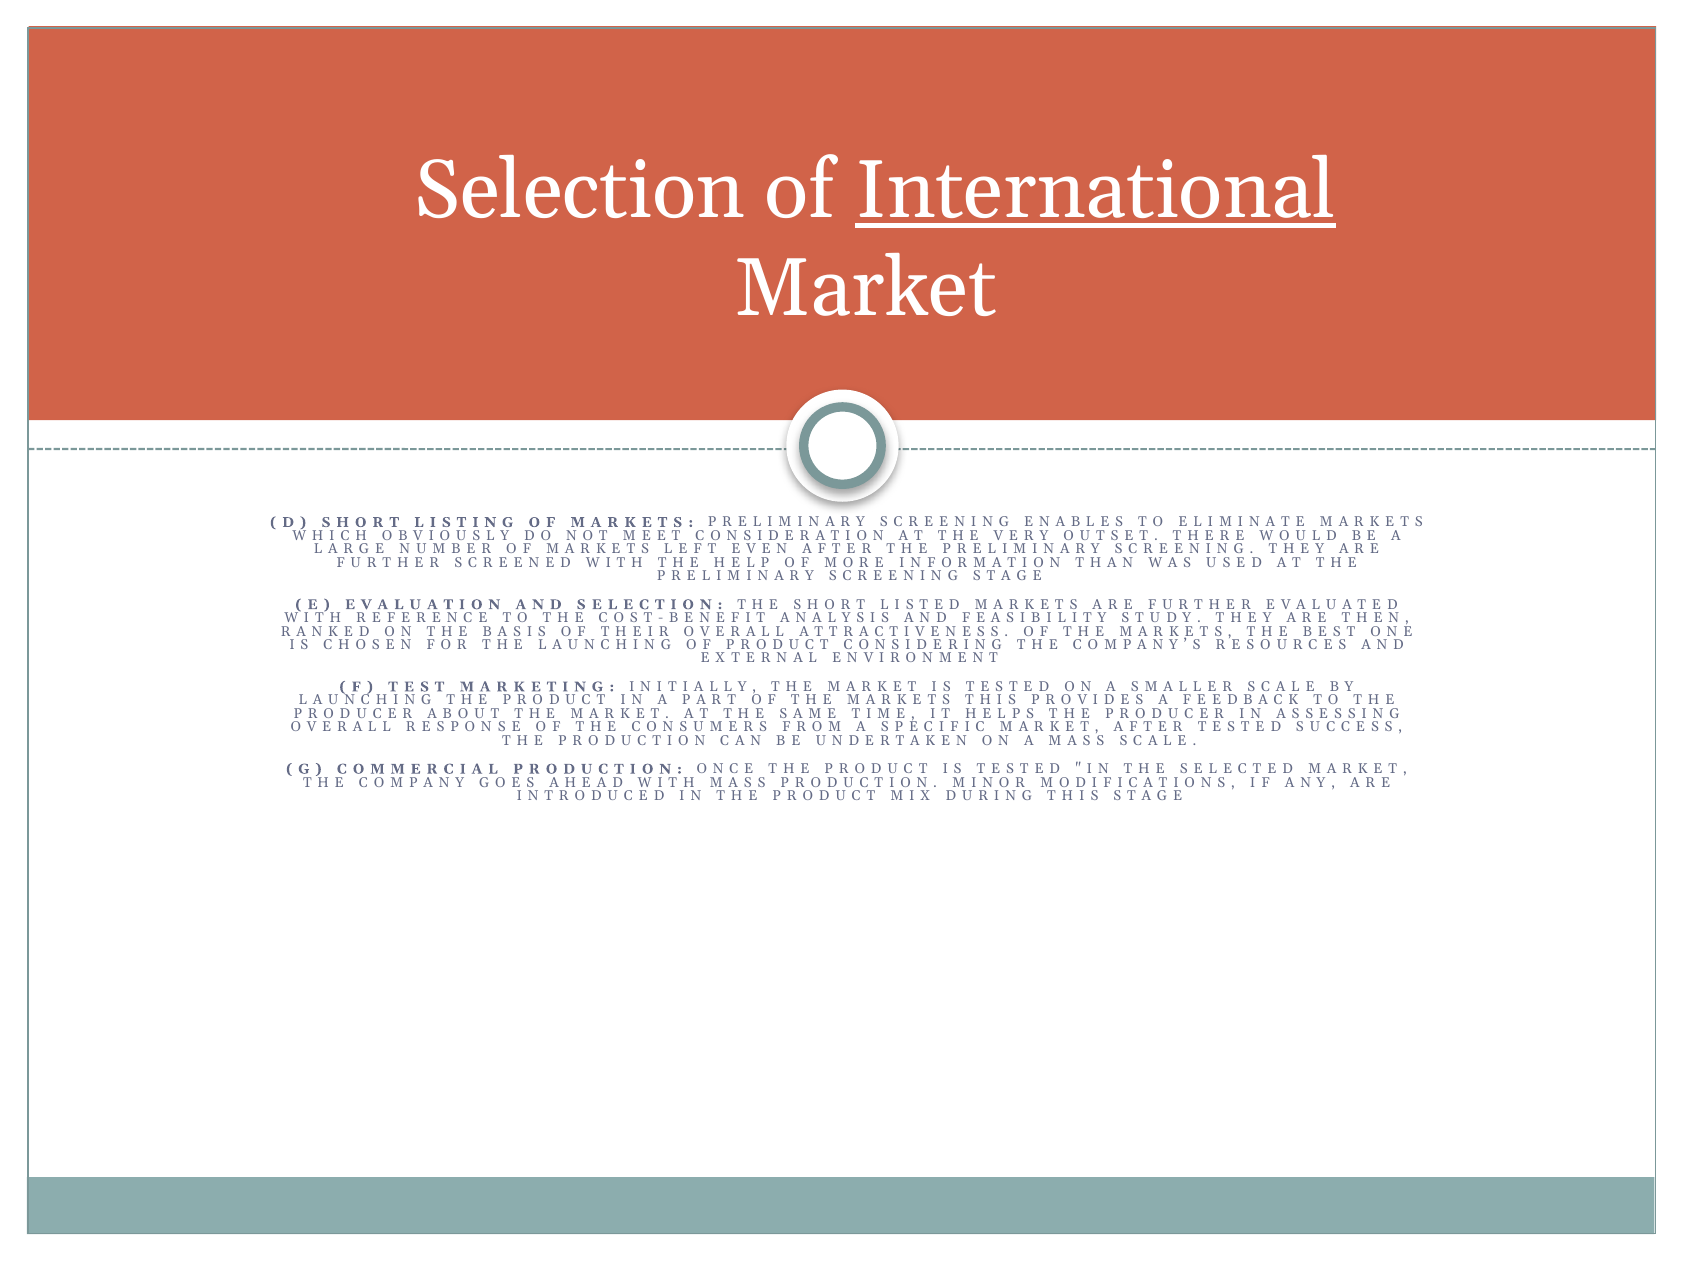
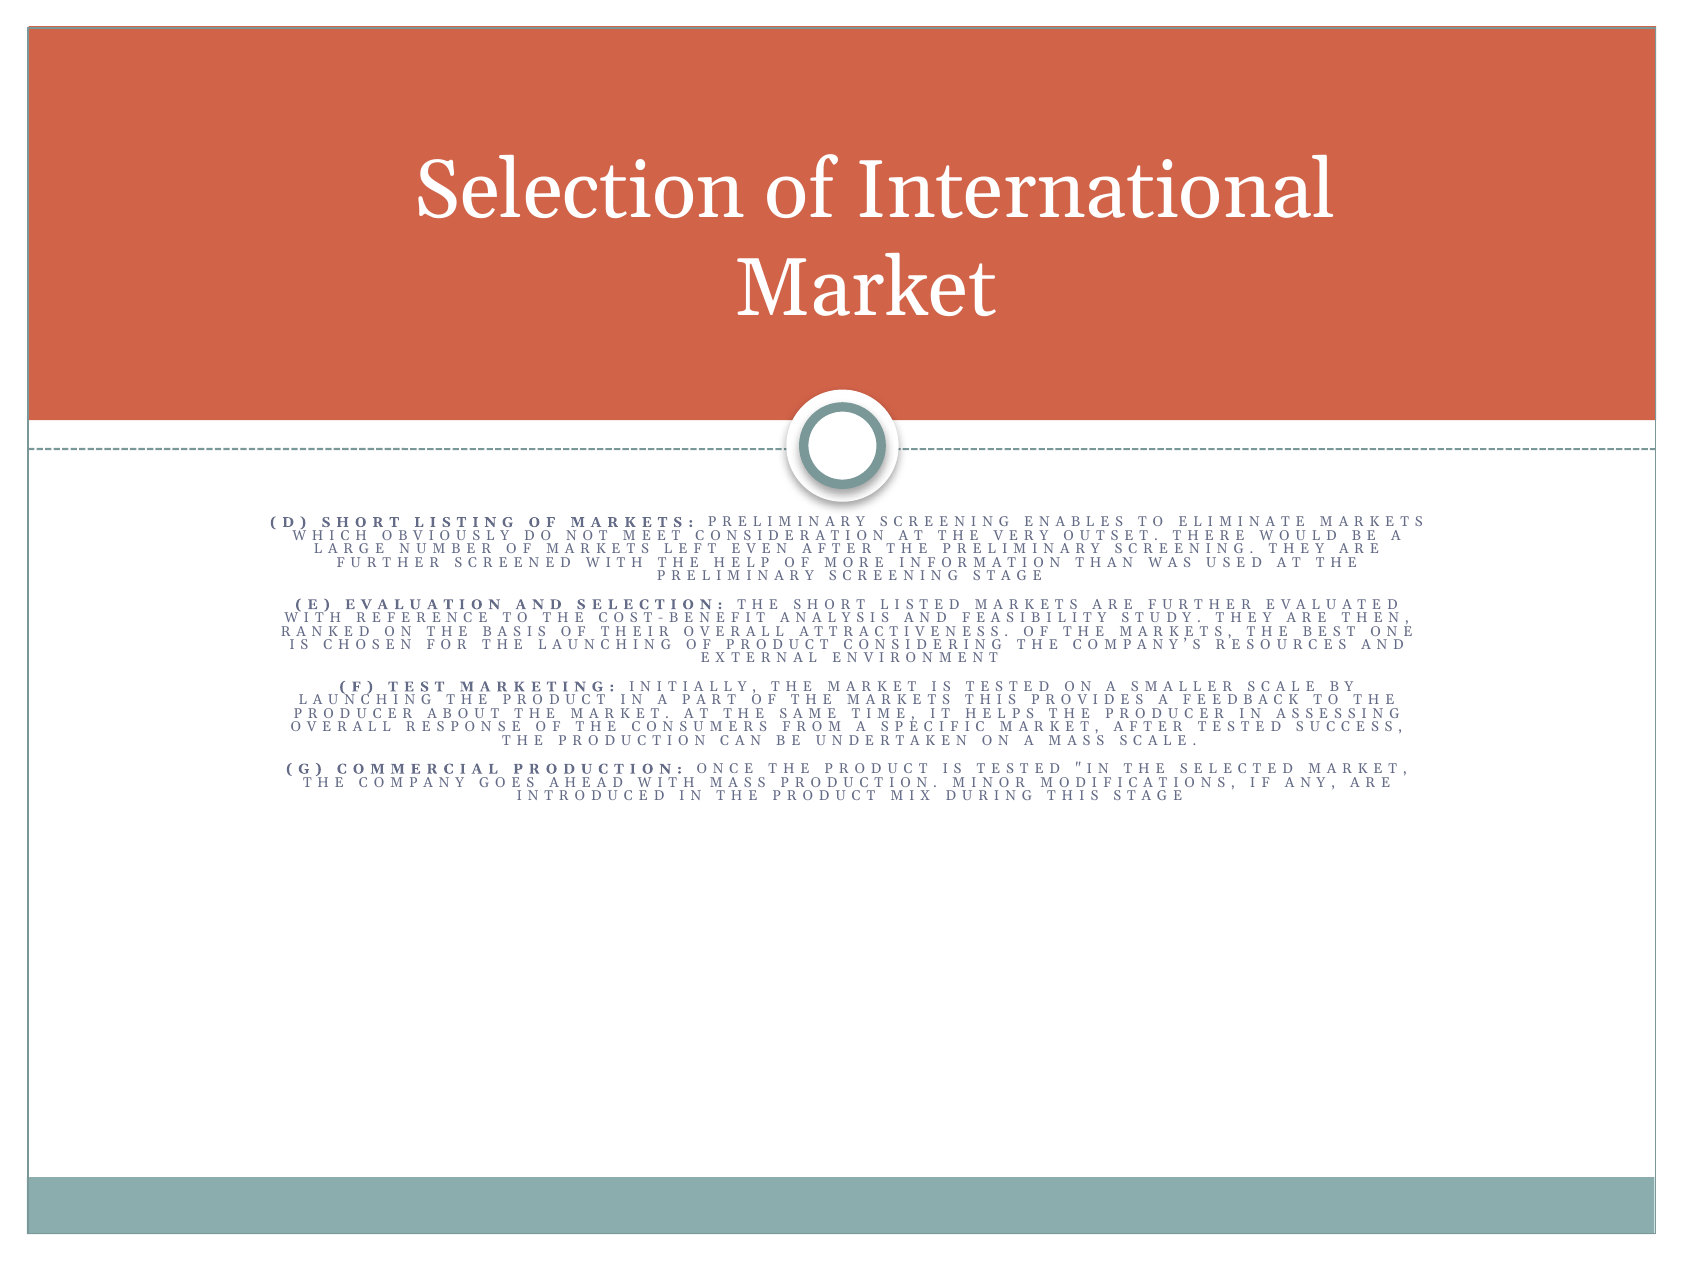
International underline: present -> none
